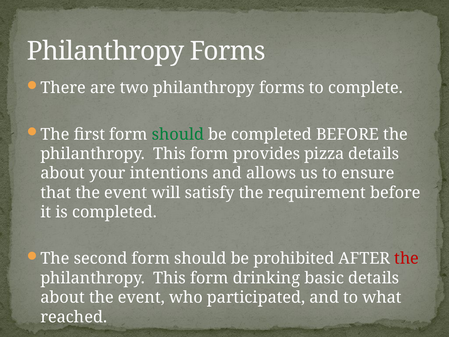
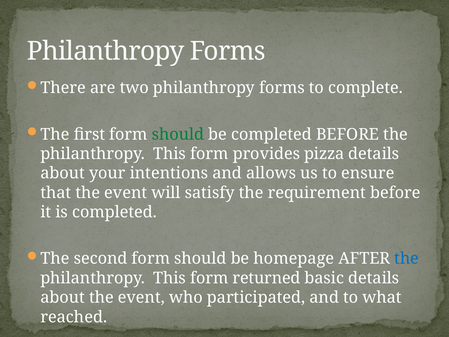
prohibited: prohibited -> homepage
the at (407, 258) colour: red -> blue
drinking: drinking -> returned
